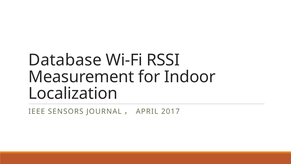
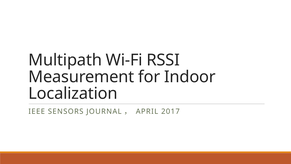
Database: Database -> Multipath
